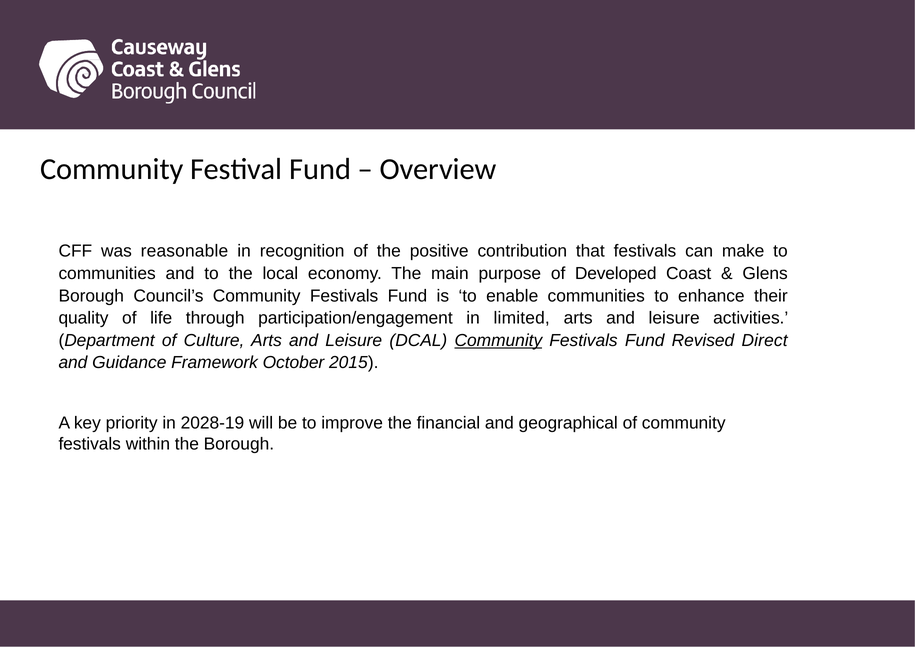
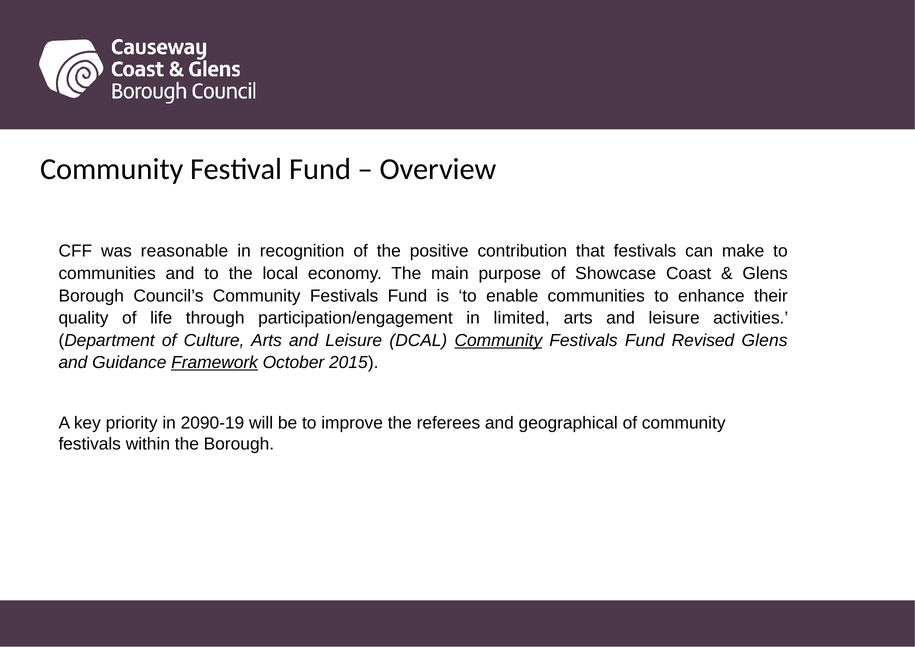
Developed: Developed -> Showcase
Revised Direct: Direct -> Glens
Framework underline: none -> present
2028-19: 2028-19 -> 2090-19
financial: financial -> referees
